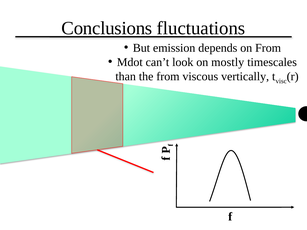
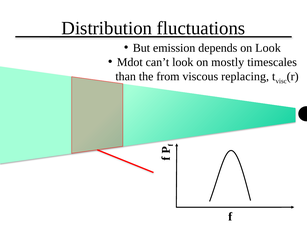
Conclusions: Conclusions -> Distribution
on From: From -> Look
vertically: vertically -> replacing
